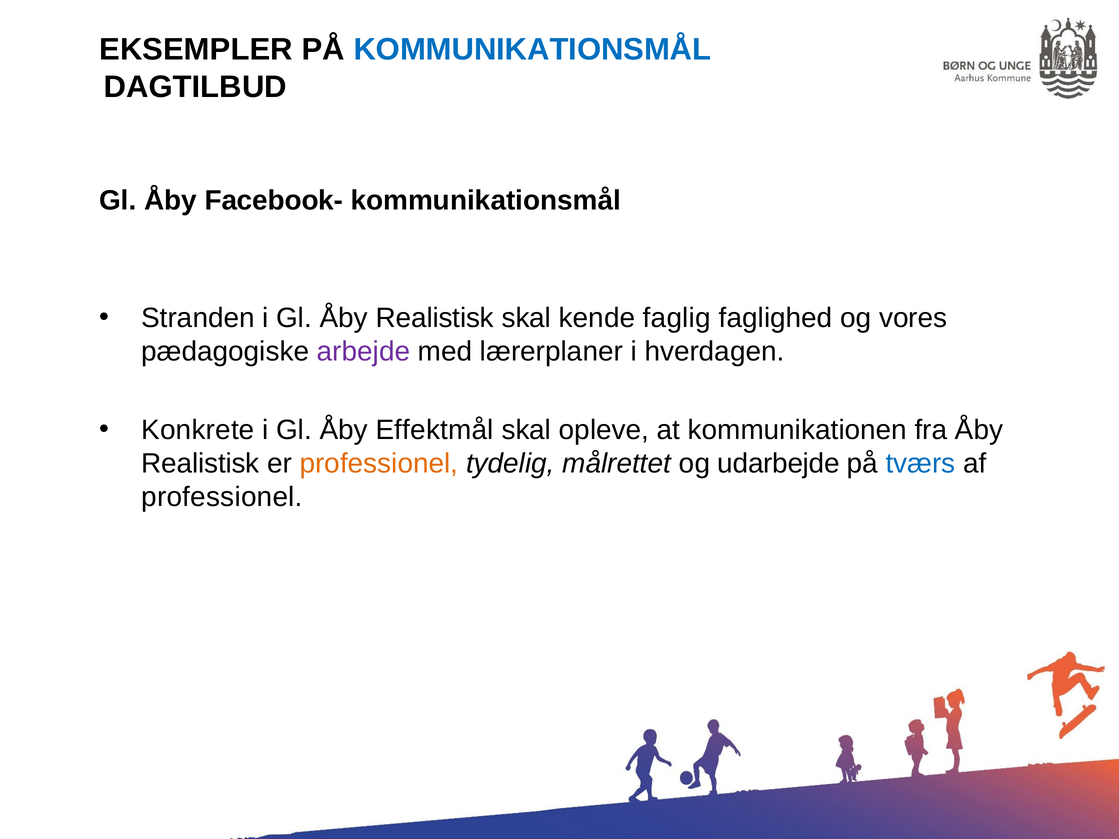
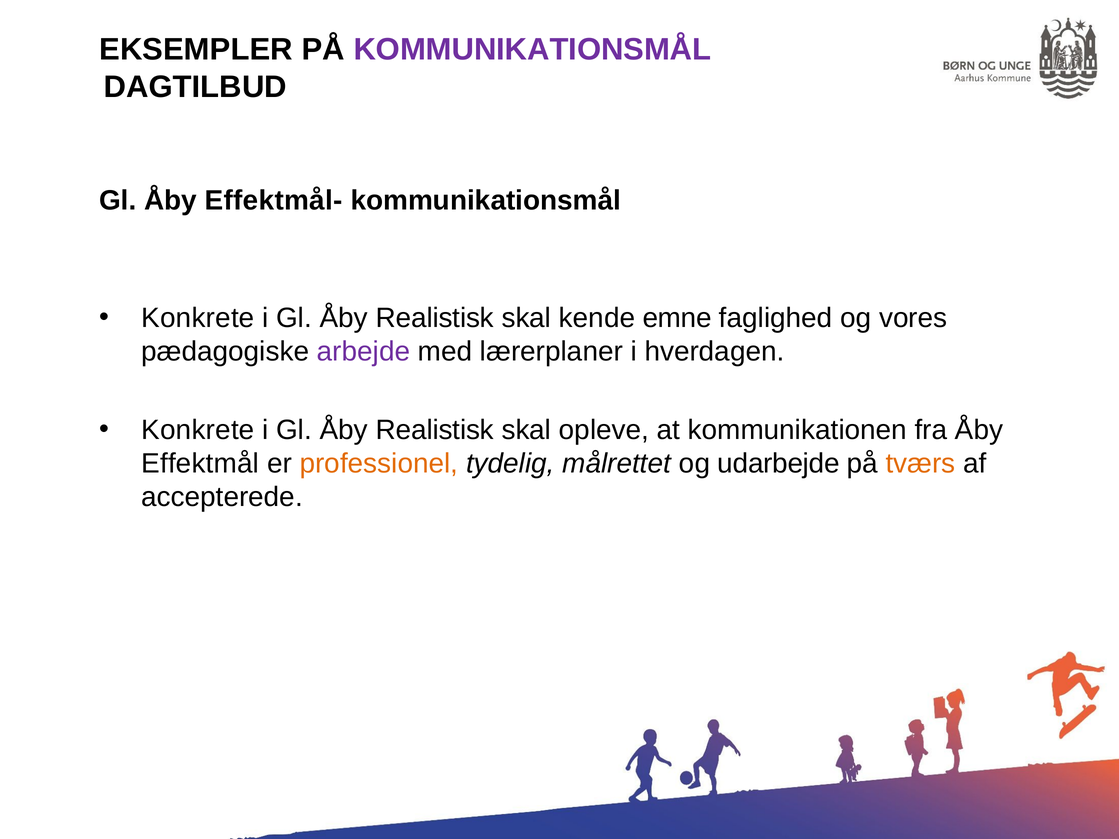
KOMMUNIKATIONSMÅL at (532, 50) colour: blue -> purple
Facebook-: Facebook- -> Effektmål-
Stranden at (198, 318): Stranden -> Konkrete
faglig: faglig -> emne
Effektmål at (435, 430): Effektmål -> Realistisk
Realistisk at (200, 464): Realistisk -> Effektmål
tværs colour: blue -> orange
professionel at (222, 497): professionel -> accepterede
